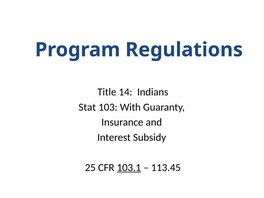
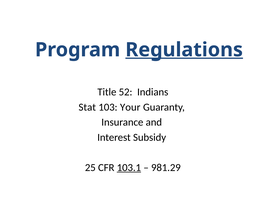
Regulations underline: none -> present
14: 14 -> 52
With: With -> Your
113.45: 113.45 -> 981.29
